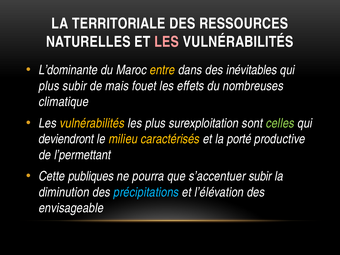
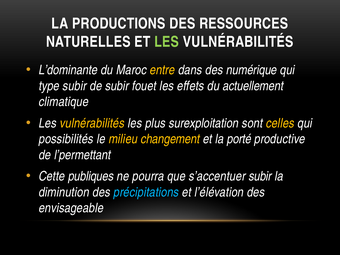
TERRITORIALE: TERRITORIALE -> PRODUCTIONS
LES at (167, 42) colour: pink -> light green
inévitables: inévitables -> numérique
plus at (49, 86): plus -> type
de mais: mais -> subir
nombreuses: nombreuses -> actuellement
celles colour: light green -> yellow
deviendront: deviendront -> possibilités
caractérisés: caractérisés -> changement
